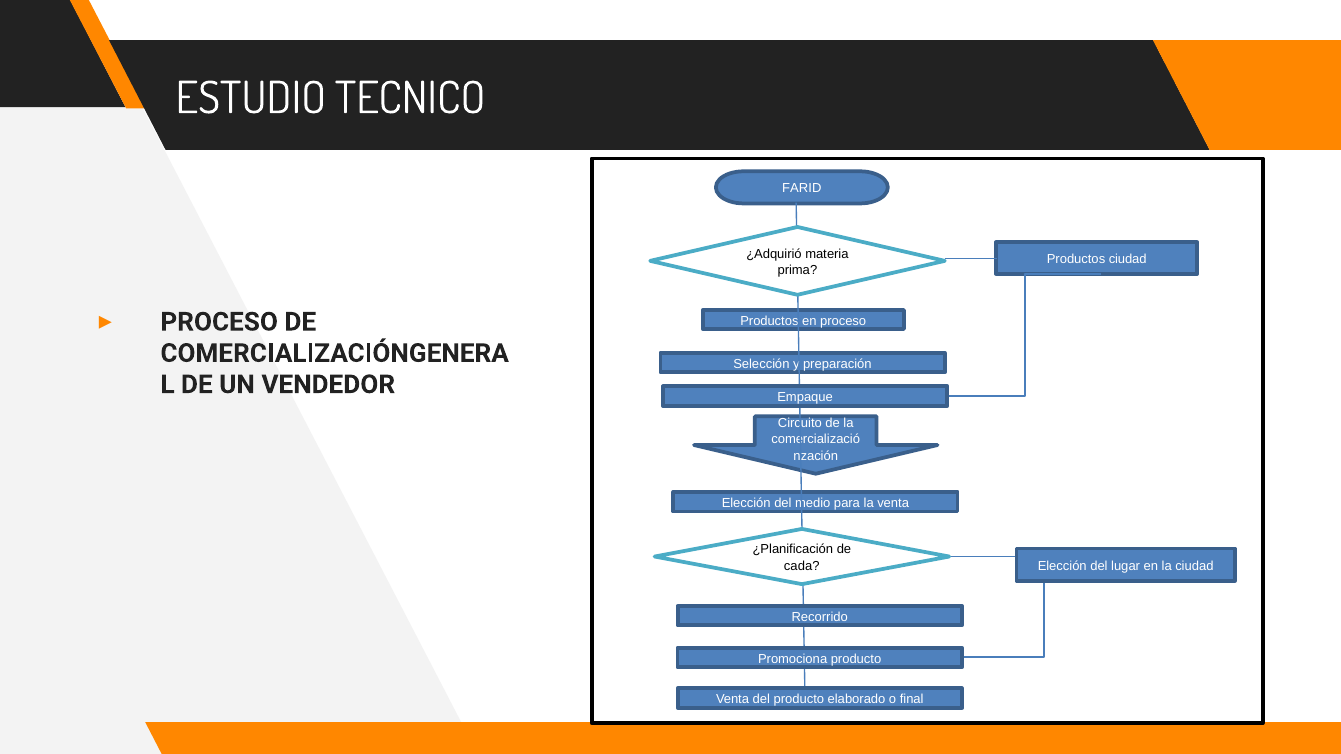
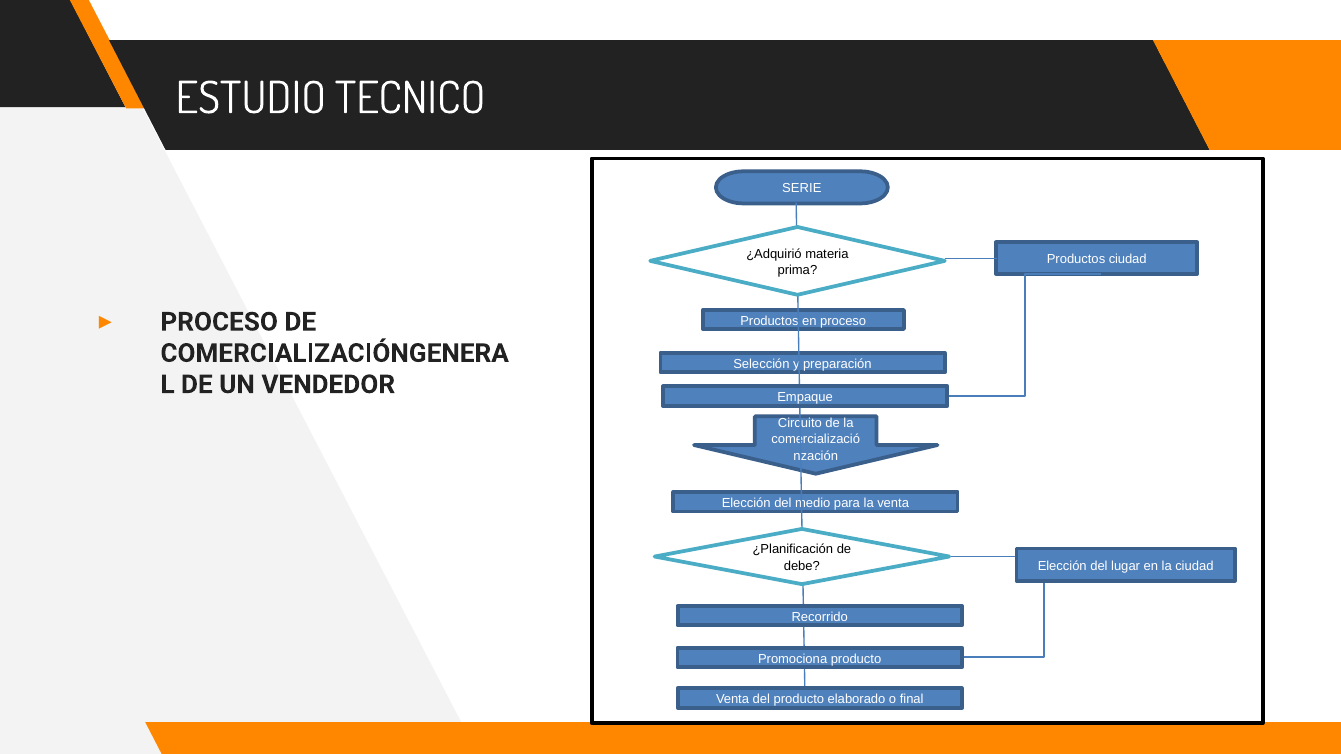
FARID: FARID -> SERIE
cada: cada -> debe
